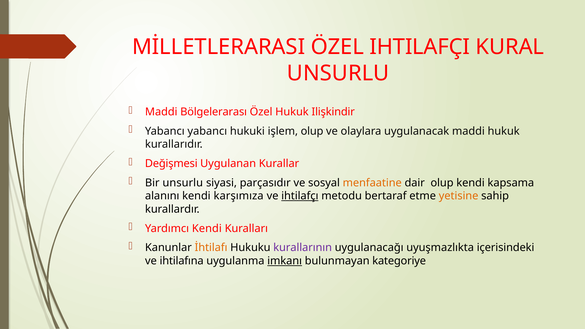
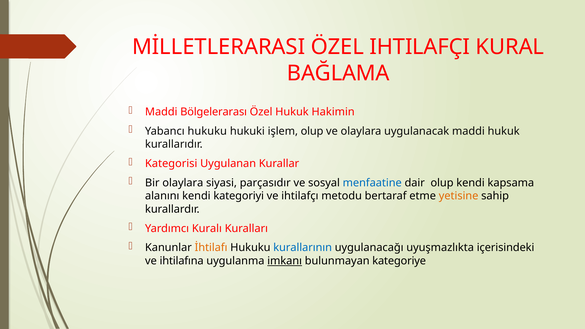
UNSURLU at (338, 73): UNSURLU -> BAĞLAMA
Ilişkindir: Ilişkindir -> Hakimin
Yabancı yabancı: yabancı -> hukuku
Değişmesi: Değişmesi -> Kategorisi
Bir unsurlu: unsurlu -> olaylara
menfaatine colour: orange -> blue
karşımıza: karşımıza -> kategoriyi
ihtilafçı underline: present -> none
Yardımcı Kendi: Kendi -> Kuralı
kurallarının colour: purple -> blue
